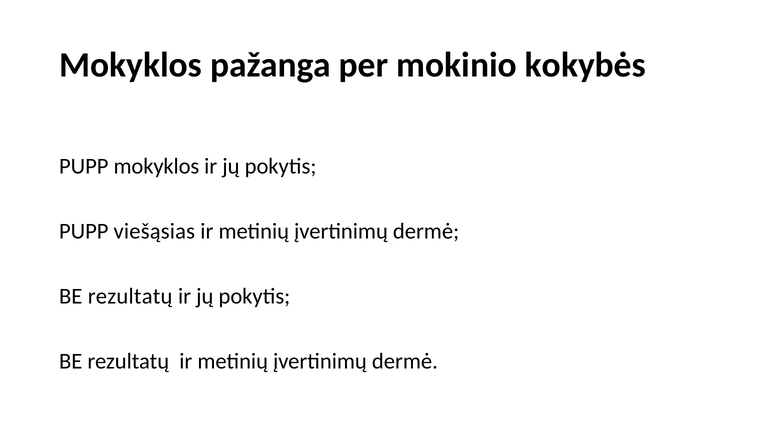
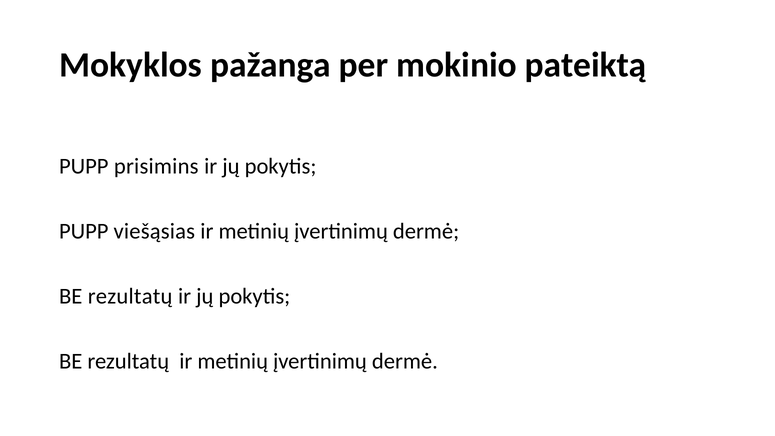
kokybės: kokybės -> pateiktą
PUPP mokyklos: mokyklos -> prisimins
